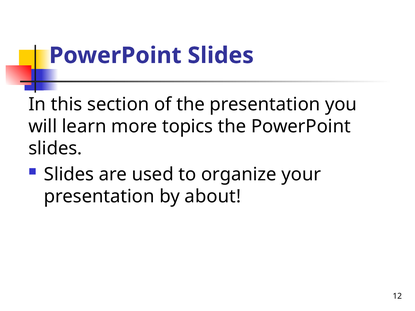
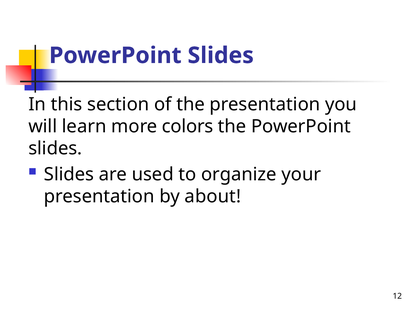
topics: topics -> colors
